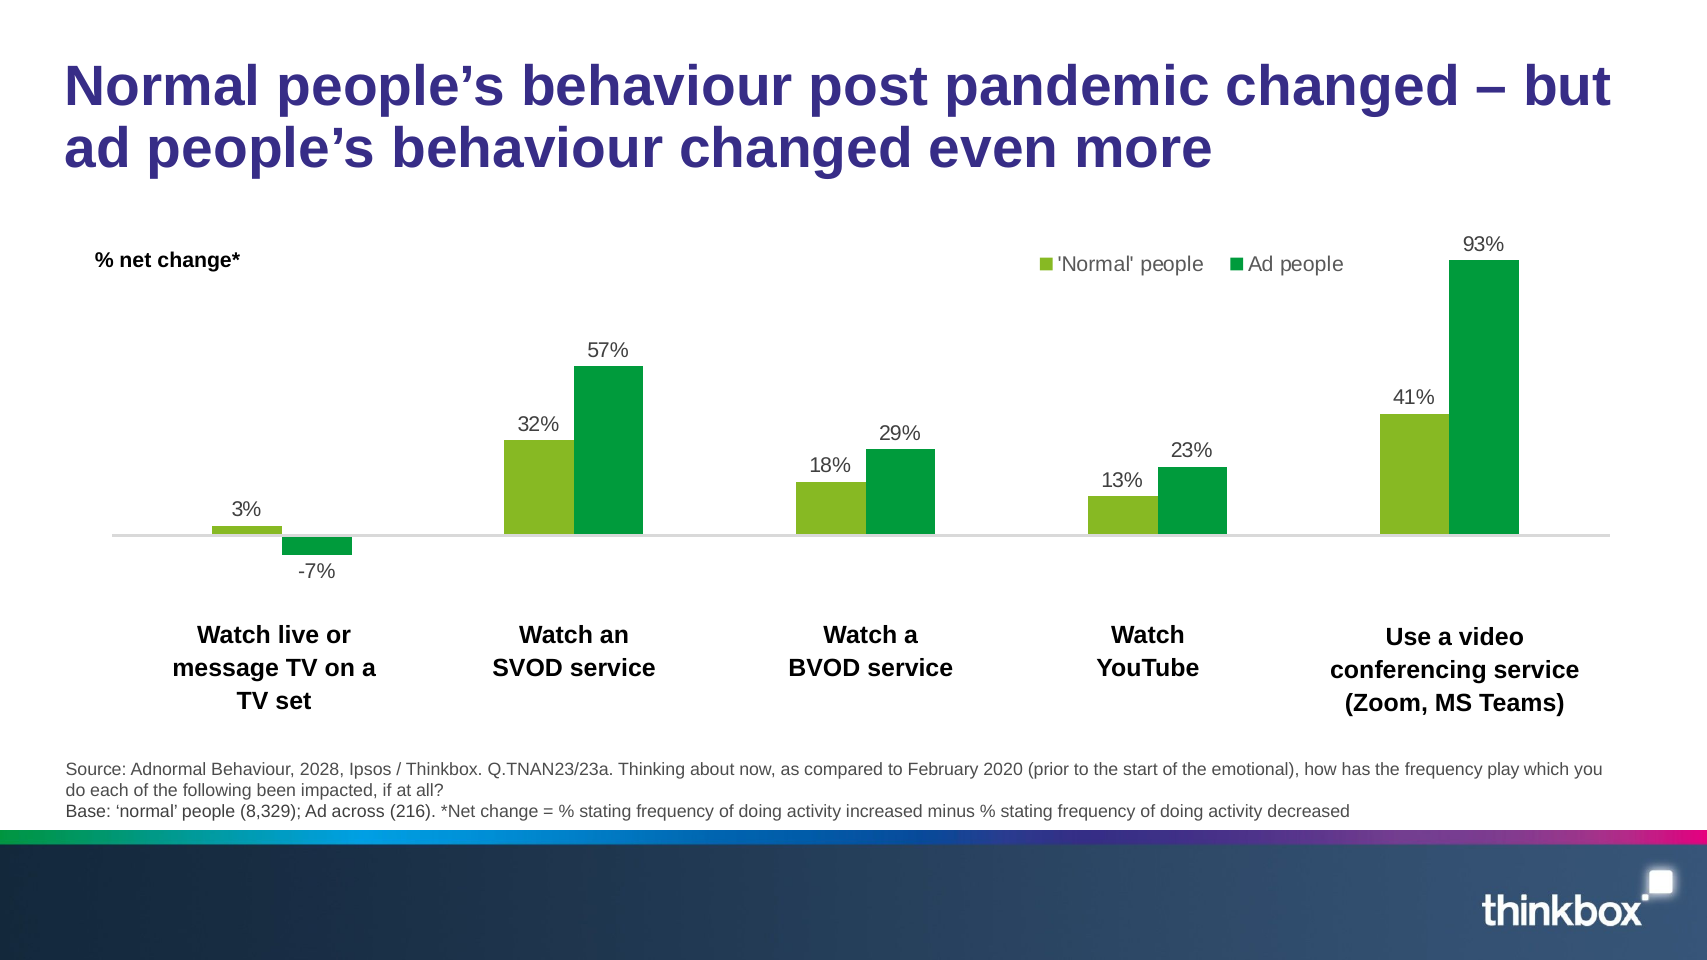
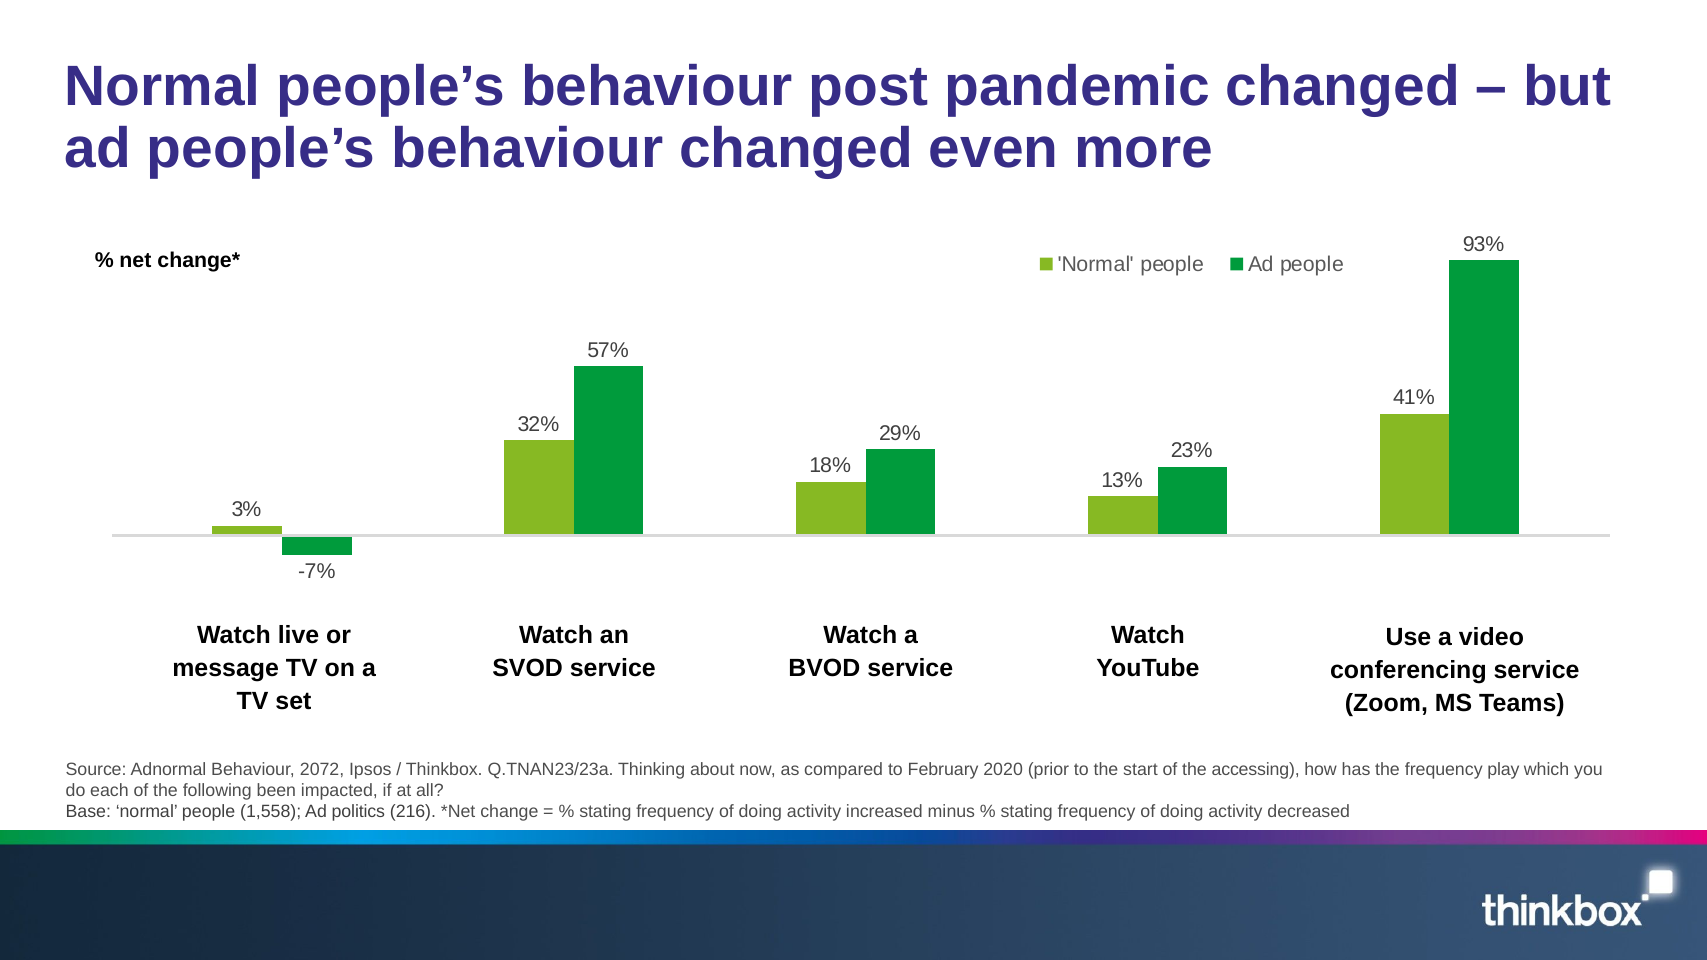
2028: 2028 -> 2072
emotional: emotional -> accessing
8,329: 8,329 -> 1,558
across: across -> politics
